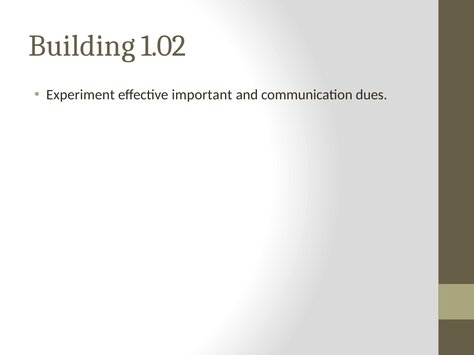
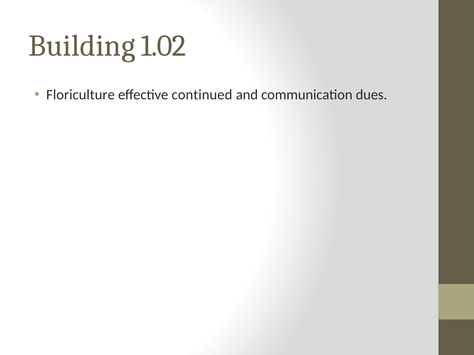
Experiment: Experiment -> Floriculture
important: important -> continued
